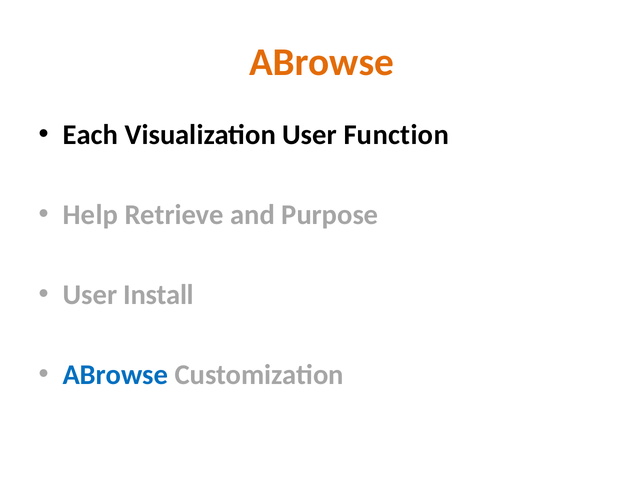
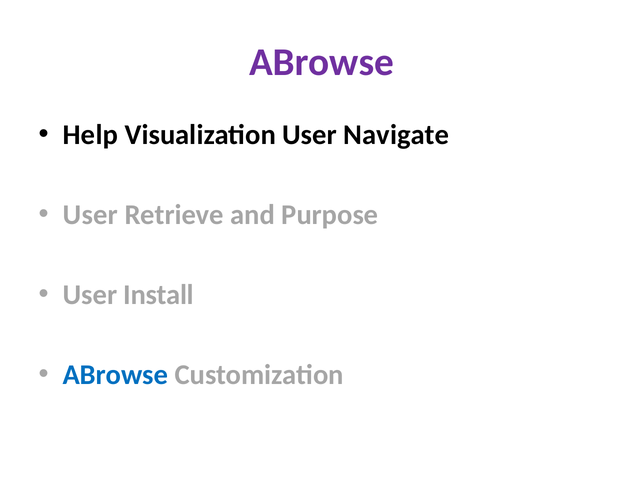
ABrowse at (322, 62) colour: orange -> purple
Each: Each -> Help
Function: Function -> Navigate
Help at (90, 215): Help -> User
